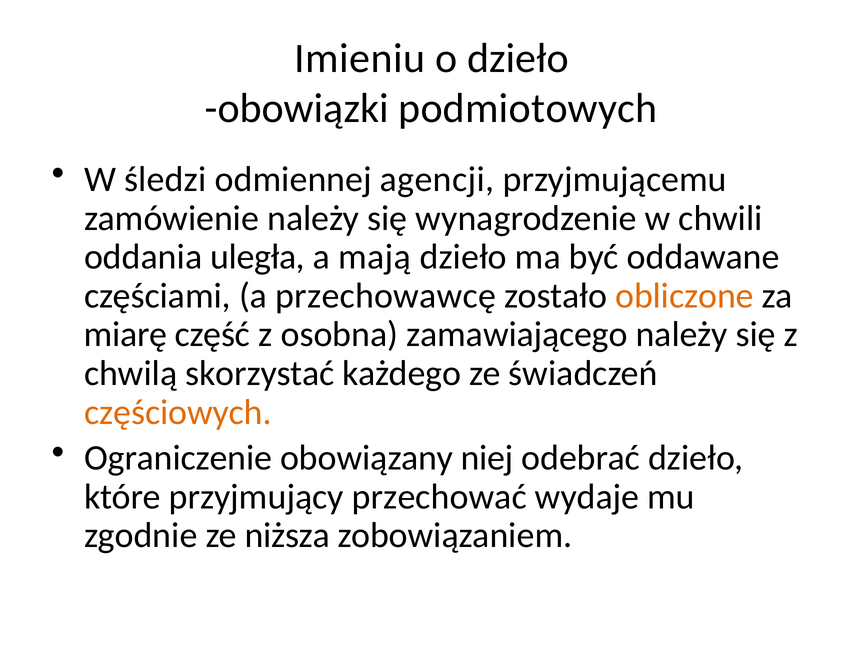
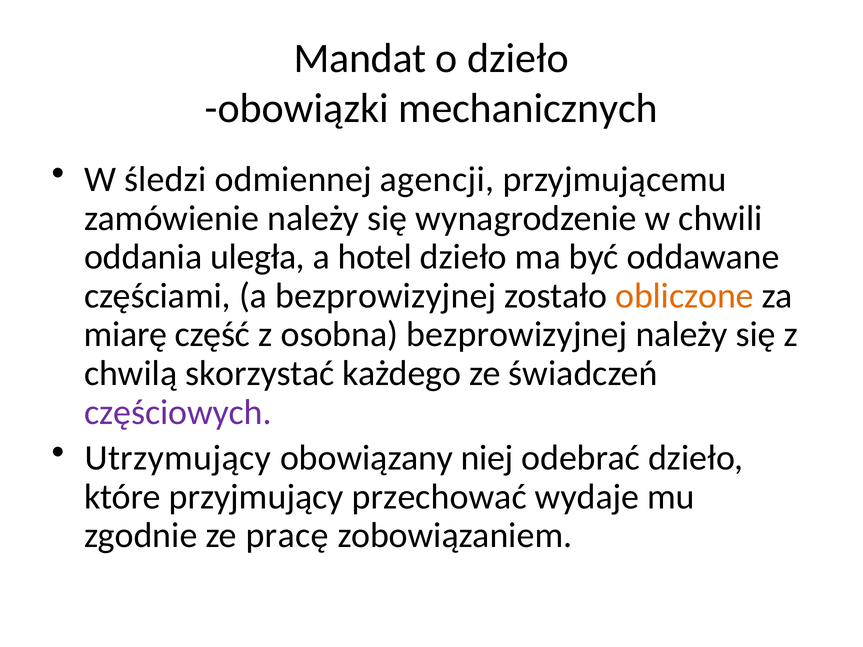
Imieniu: Imieniu -> Mandat
podmiotowych: podmiotowych -> mechanicznych
mają: mają -> hotel
a przechowawcę: przechowawcę -> bezprowizyjnej
osobna zamawiającego: zamawiającego -> bezprowizyjnej
częściowych colour: orange -> purple
Ograniczenie: Ograniczenie -> Utrzymujący
niższa: niższa -> pracę
